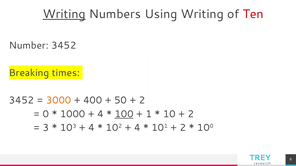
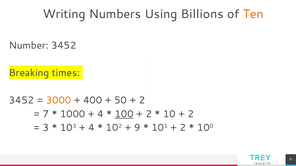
Writing at (64, 14) underline: present -> none
Using Writing: Writing -> Billions
Ten colour: red -> orange
0: 0 -> 7
1 at (149, 114): 1 -> 2
4 at (137, 128): 4 -> 9
